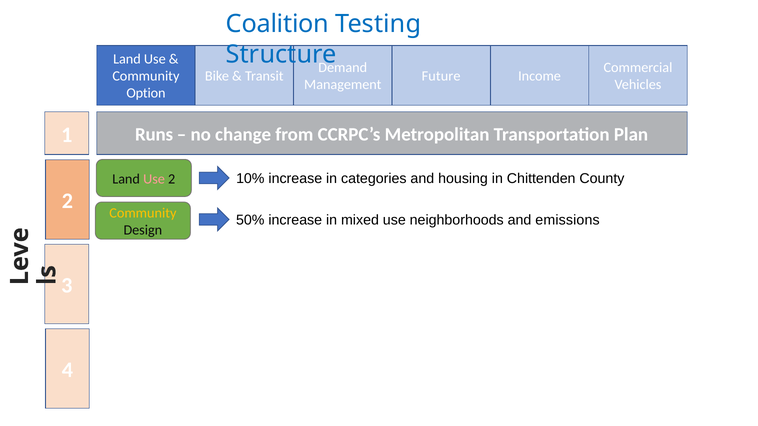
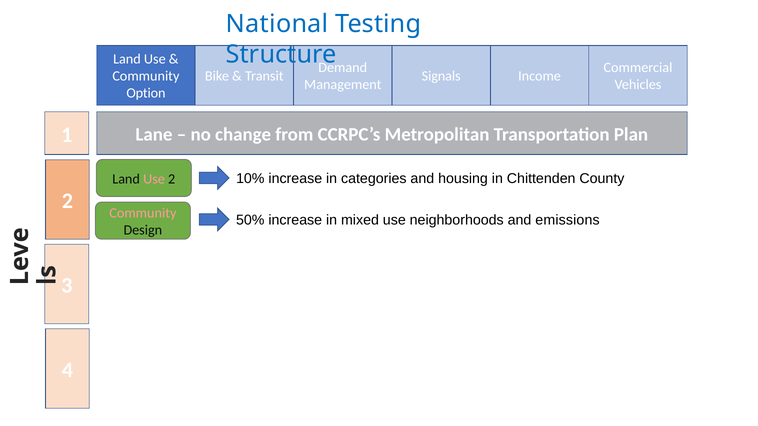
Coalition: Coalition -> National
Future: Future -> Signals
Runs: Runs -> Lane
Community at (143, 213) colour: yellow -> pink
